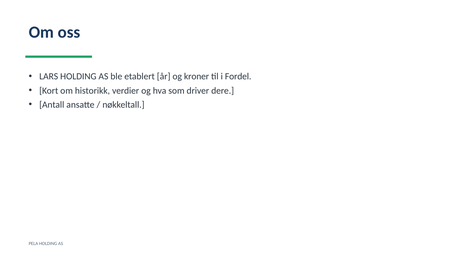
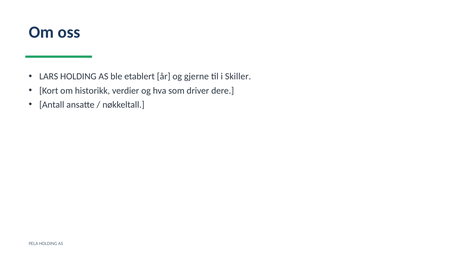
kroner: kroner -> gjerne
Fordel: Fordel -> Skiller
